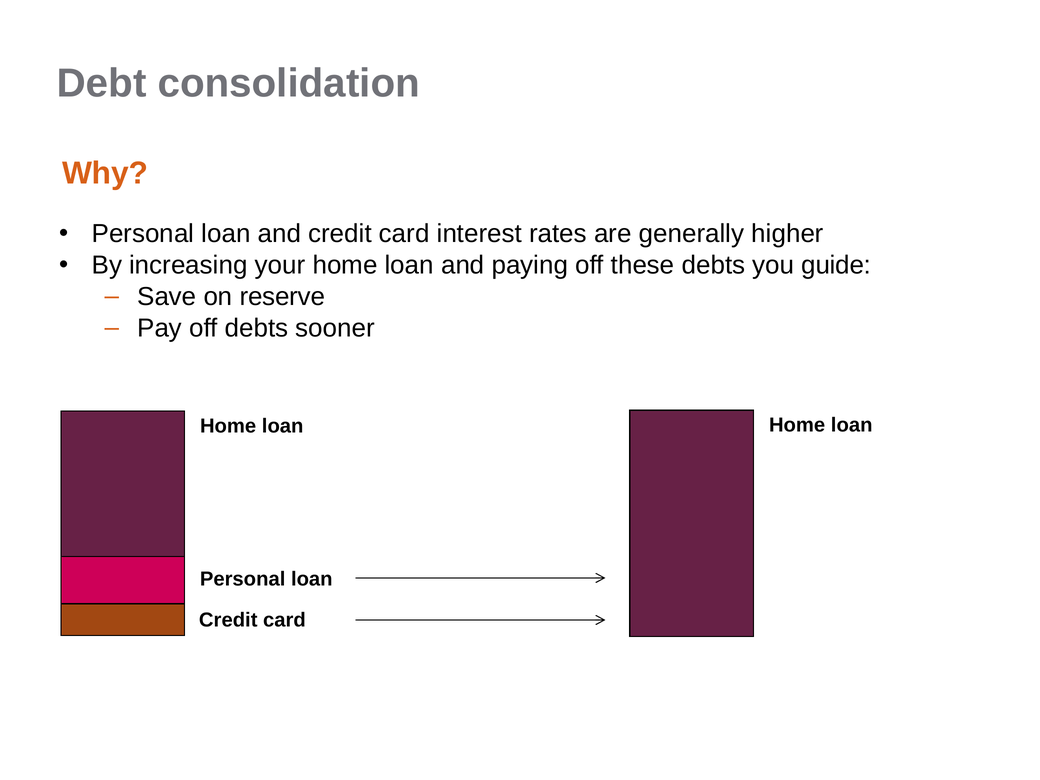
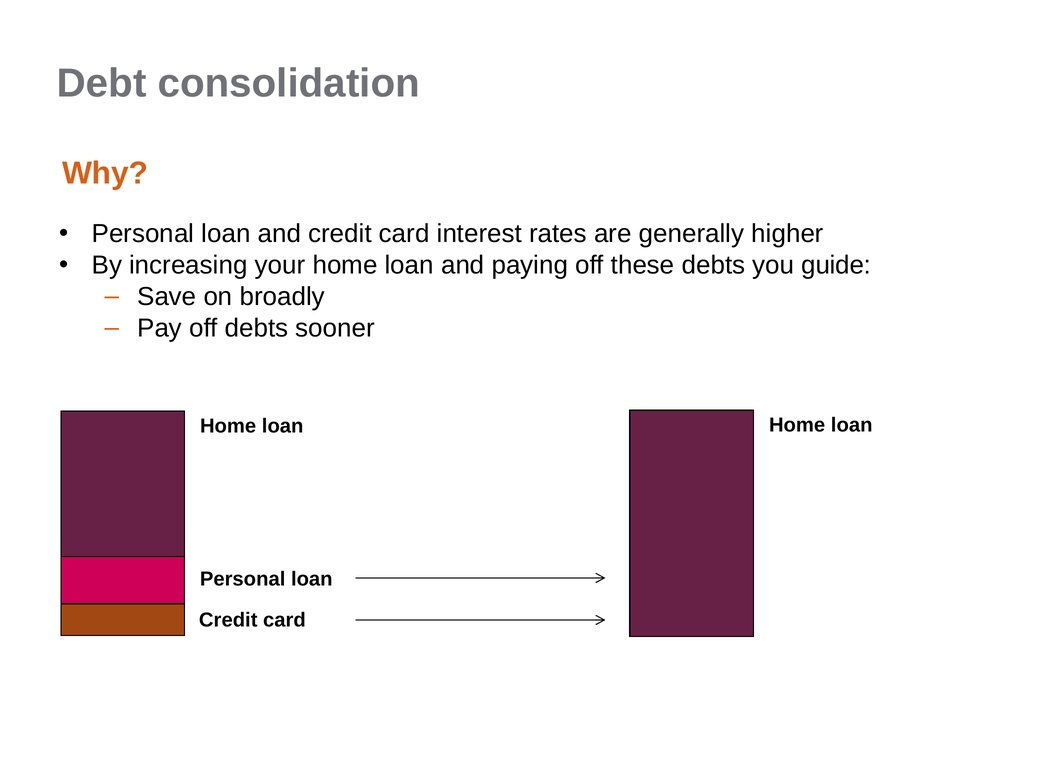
reserve: reserve -> broadly
